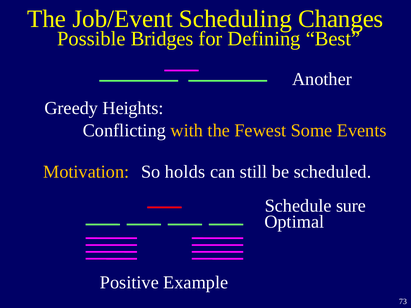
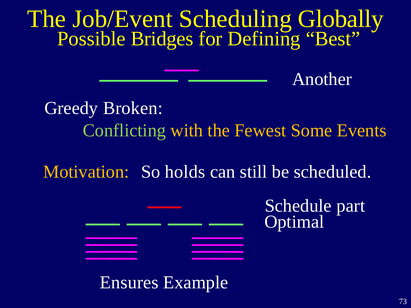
Changes: Changes -> Globally
Heights: Heights -> Broken
Conflicting colour: white -> light green
sure: sure -> part
Positive: Positive -> Ensures
